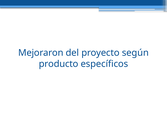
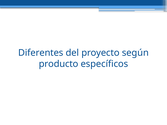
Mejoraron: Mejoraron -> Diferentes
